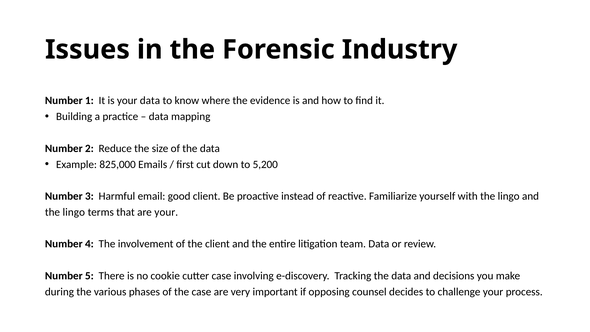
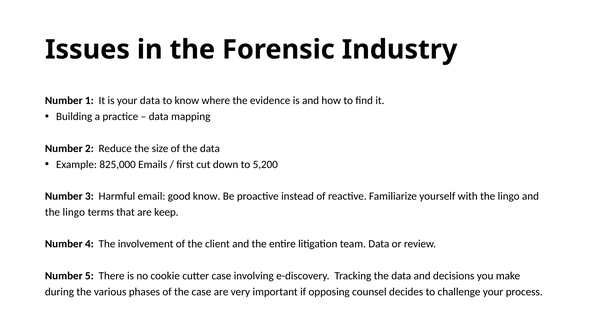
good client: client -> know
are your: your -> keep
